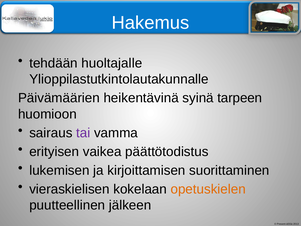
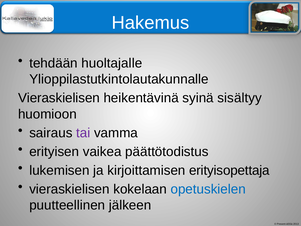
Päivämäärien at (59, 98): Päivämäärien -> Vieraskielisen
tarpeen: tarpeen -> sisältyy
suorittaminen: suorittaminen -> erityisopettaja
opetuskielen colour: orange -> blue
